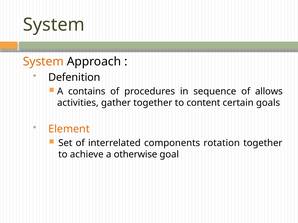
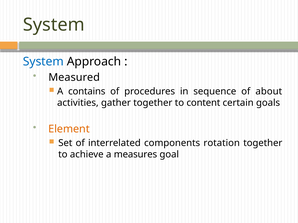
System at (43, 62) colour: orange -> blue
Defenition: Defenition -> Measured
allows: allows -> about
otherwise: otherwise -> measures
